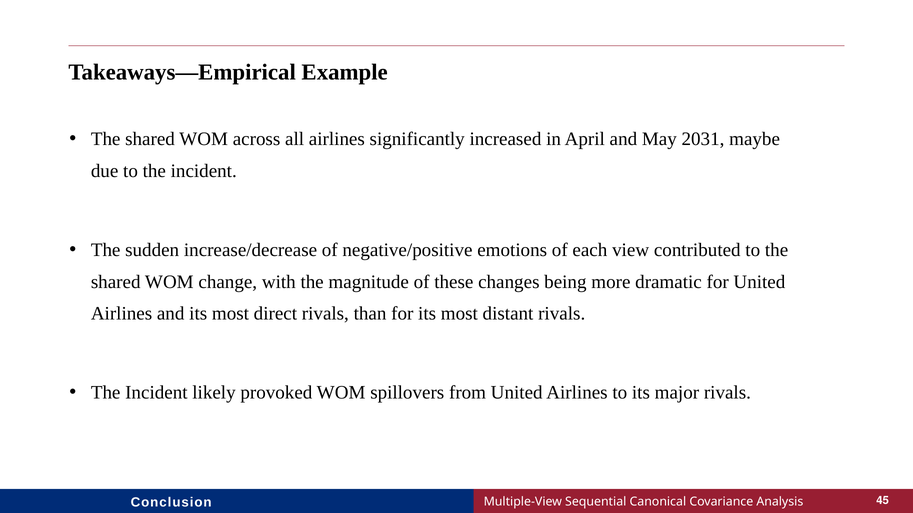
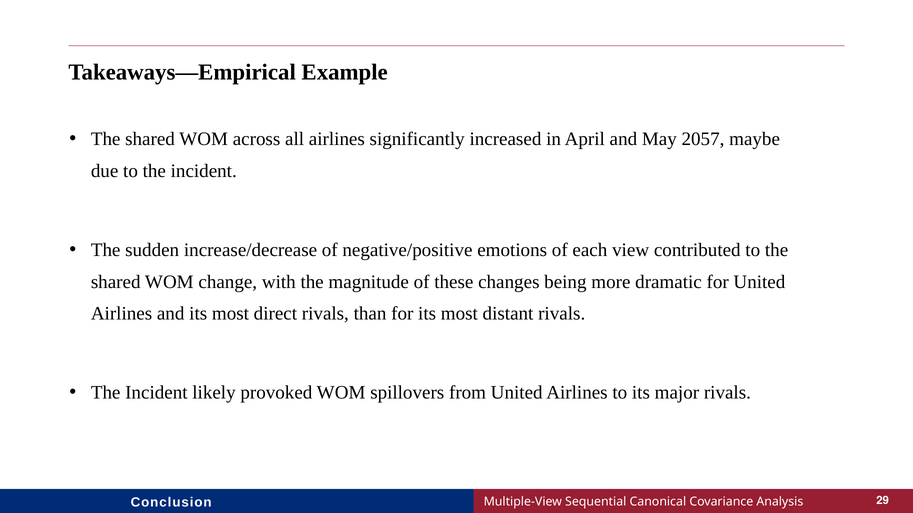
2031: 2031 -> 2057
45: 45 -> 29
